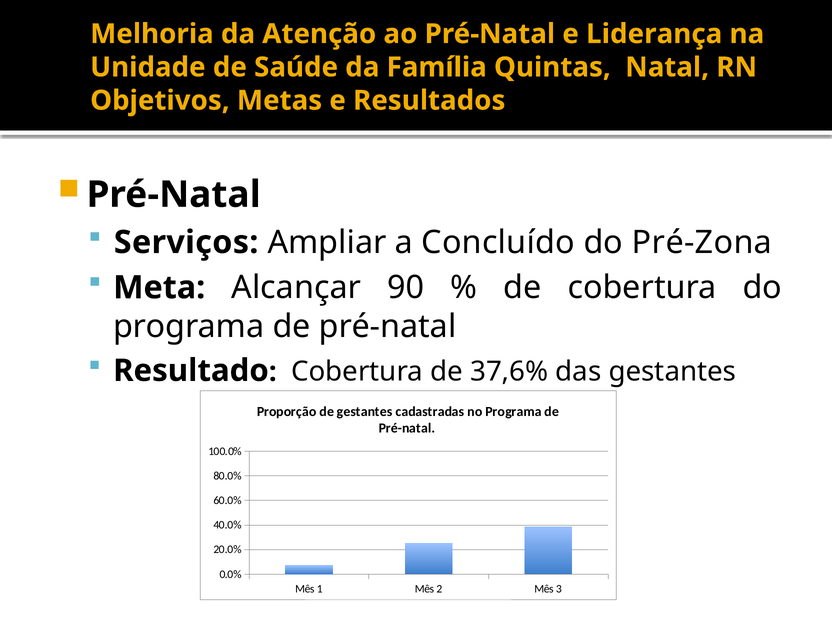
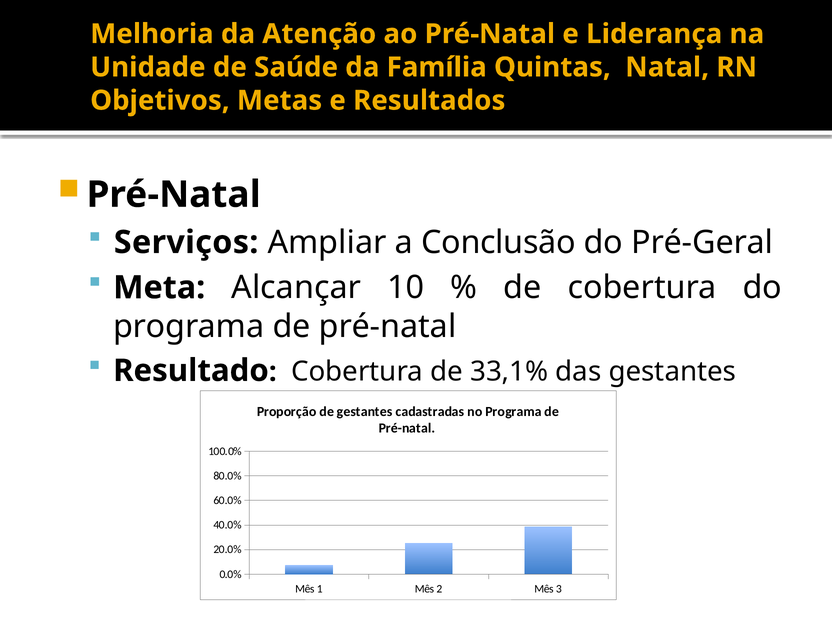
Concluído: Concluído -> Conclusão
Pré-Zona: Pré-Zona -> Pré-Geral
90: 90 -> 10
37,6%: 37,6% -> 33,1%
